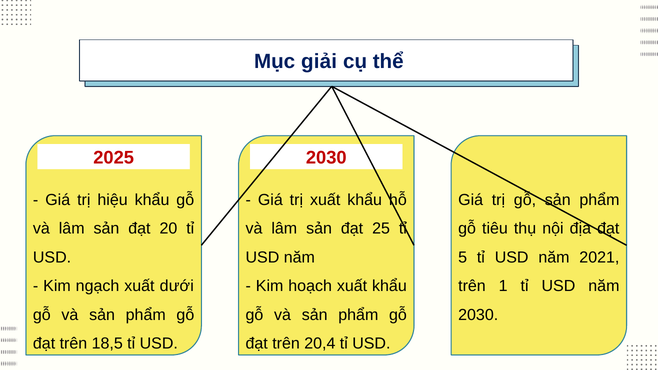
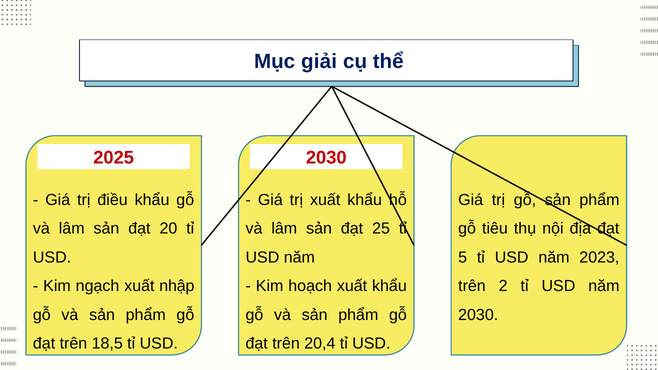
hiệu: hiệu -> điều
2021: 2021 -> 2023
dưới: dưới -> nhập
1: 1 -> 2
